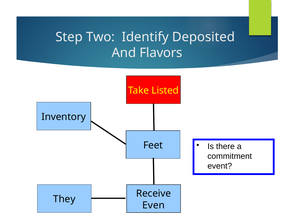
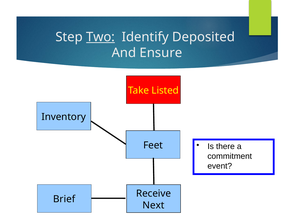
Two underline: none -> present
Flavors: Flavors -> Ensure
They: They -> Brief
Even: Even -> Next
